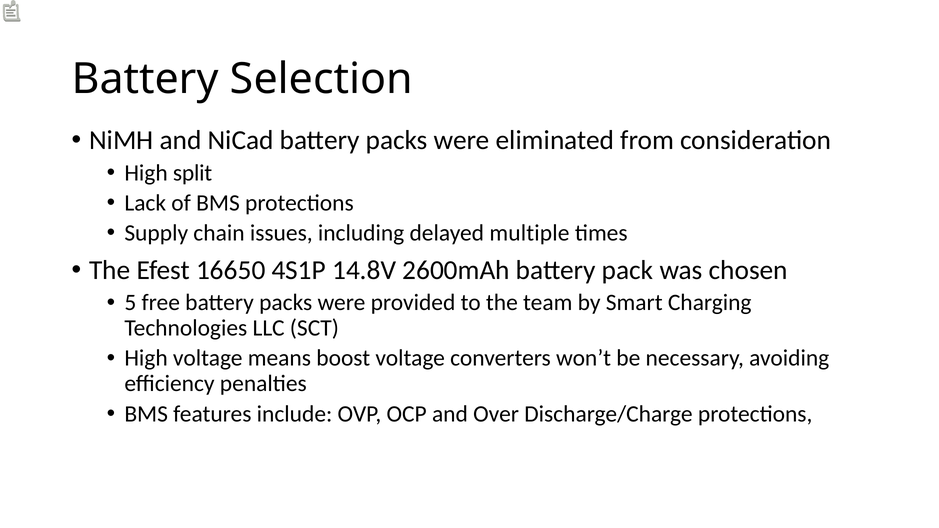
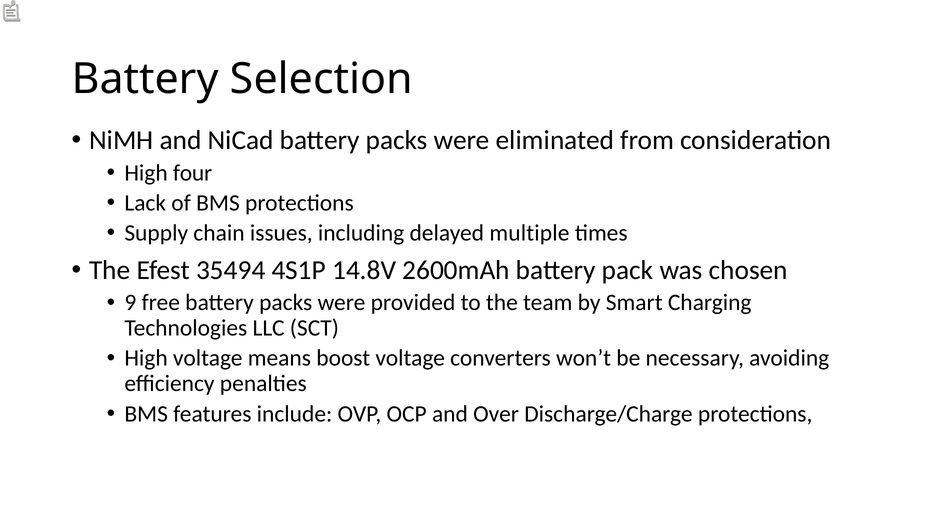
split: split -> four
16650: 16650 -> 35494
5: 5 -> 9
